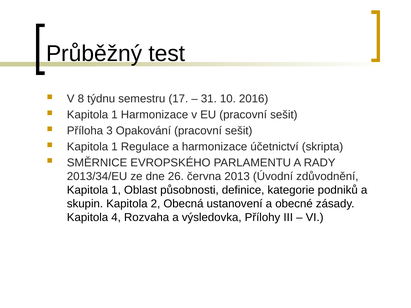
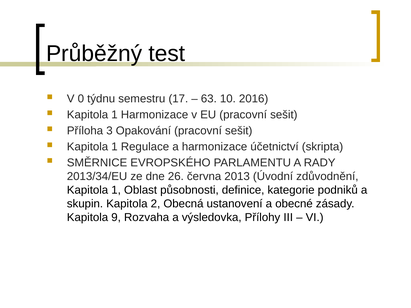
8: 8 -> 0
31: 31 -> 63
4: 4 -> 9
